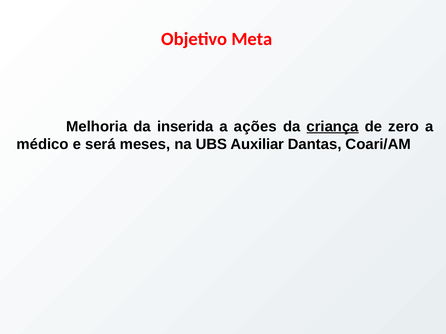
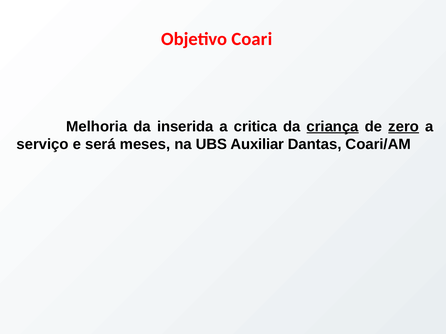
Meta: Meta -> Coari
ações: ações -> critica
zero underline: none -> present
médico: médico -> serviço
